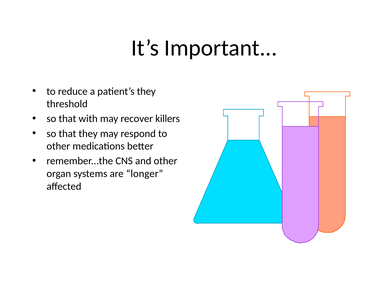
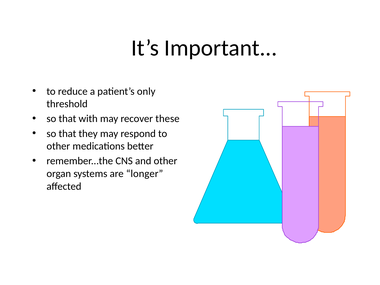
patient’s they: they -> only
killers: killers -> these
